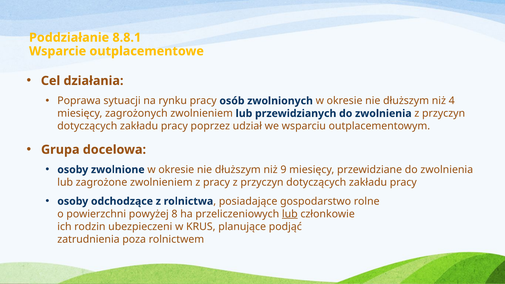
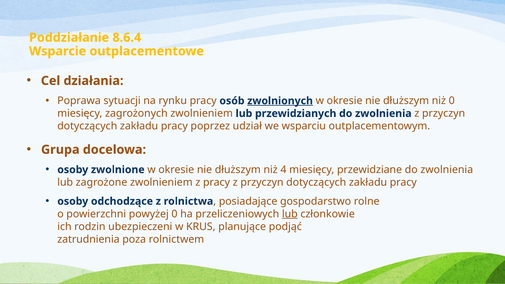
8.8.1: 8.8.1 -> 8.6.4
zwolnionych underline: none -> present
niż 4: 4 -> 0
9: 9 -> 4
powyżej 8: 8 -> 0
